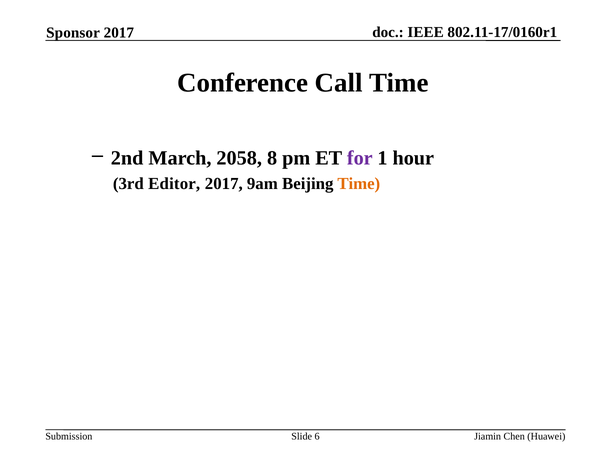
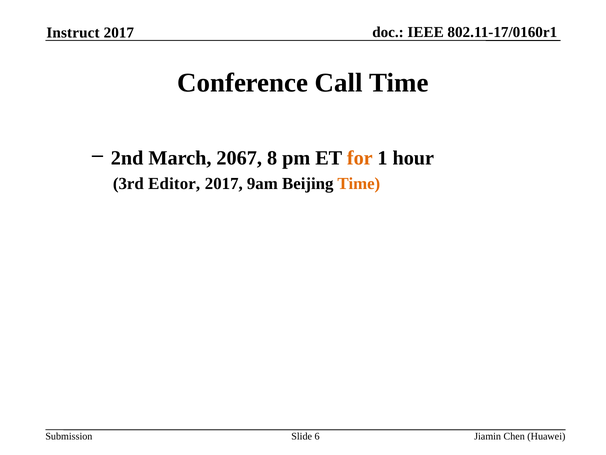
Sponsor: Sponsor -> Instruct
2058: 2058 -> 2067
for colour: purple -> orange
